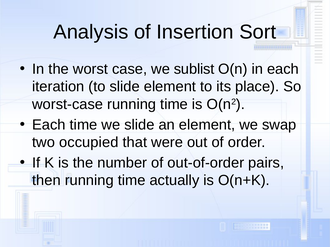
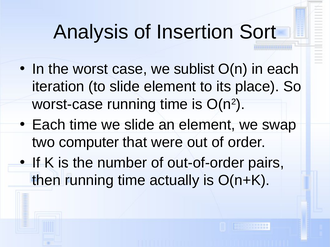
occupied: occupied -> computer
